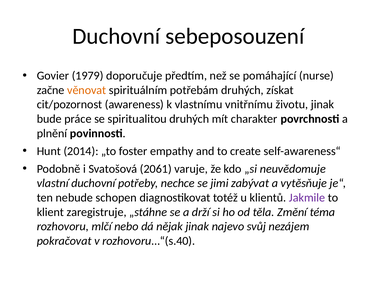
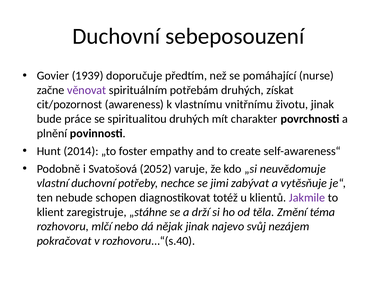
1979: 1979 -> 1939
věnovat colour: orange -> purple
2061: 2061 -> 2052
